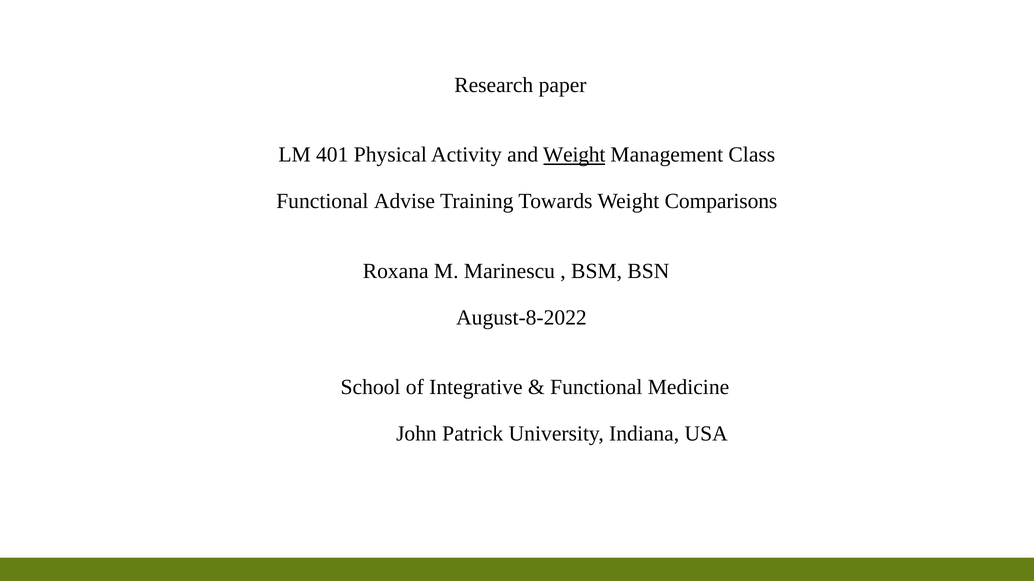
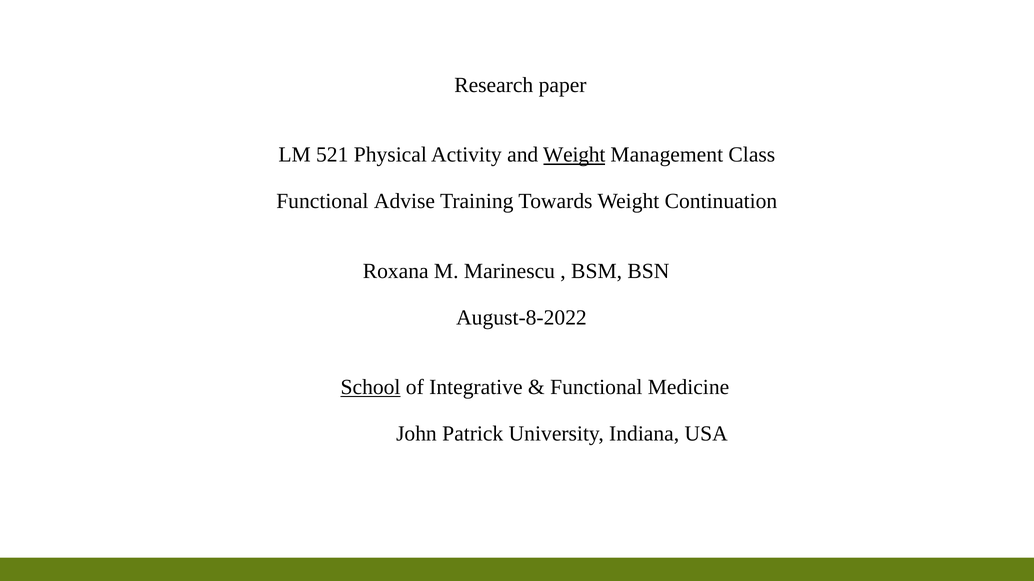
401: 401 -> 521
Comparisons: Comparisons -> Continuation
School underline: none -> present
